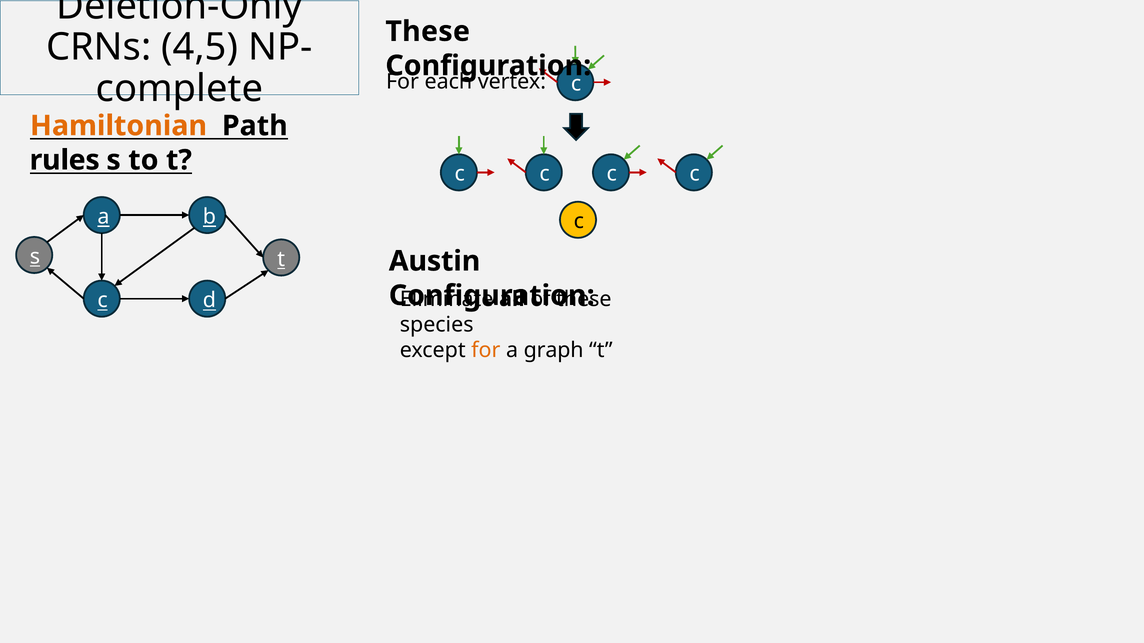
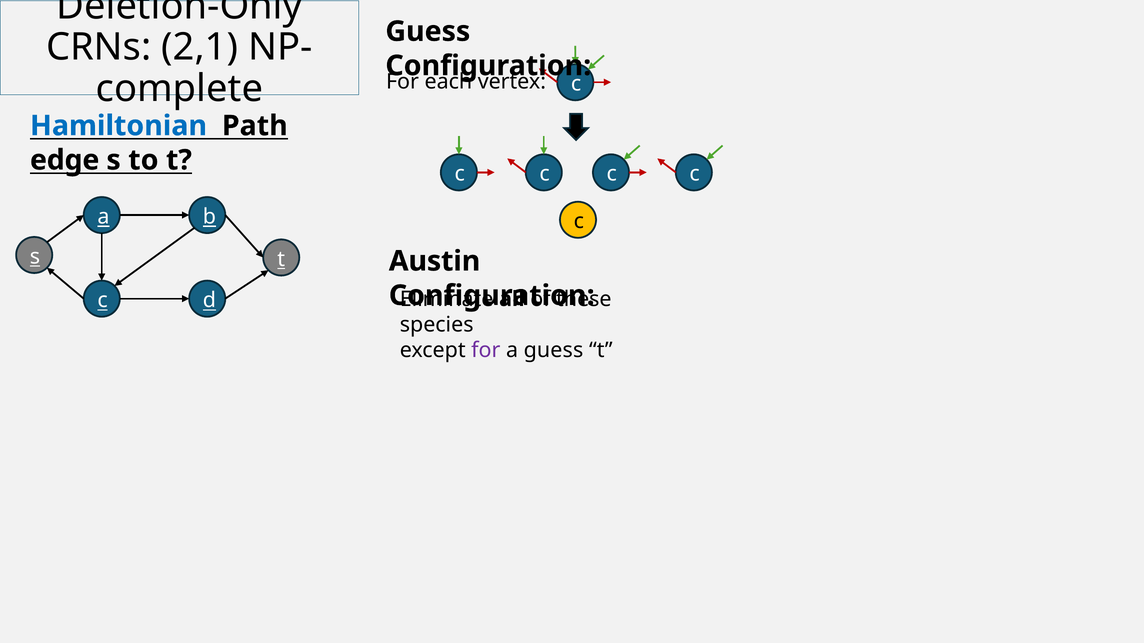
These at (428, 31): These -> Guess
4,5: 4,5 -> 2,1
Hamiltonian colour: orange -> blue
rules: rules -> edge
for at (486, 351) colour: orange -> purple
a graph: graph -> guess
